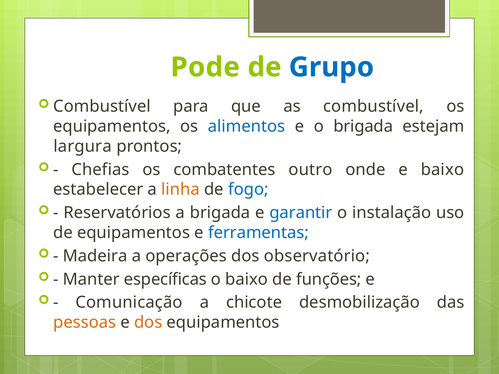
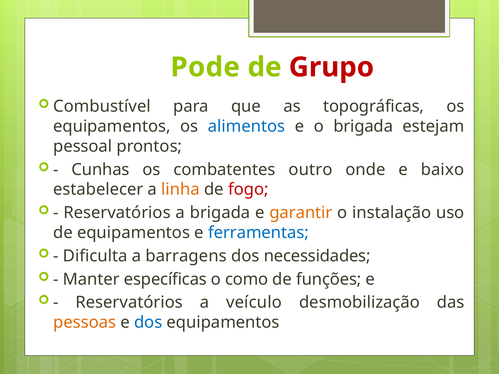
Grupo colour: blue -> red
as combustível: combustível -> topográficas
largura: largura -> pessoal
Chefias: Chefias -> Cunhas
fogo colour: blue -> red
garantir colour: blue -> orange
Madeira: Madeira -> Dificulta
operações: operações -> barragens
observatório: observatório -> necessidades
o baixo: baixo -> como
Comunicação at (129, 303): Comunicação -> Reservatórios
chicote: chicote -> veículo
dos at (148, 323) colour: orange -> blue
